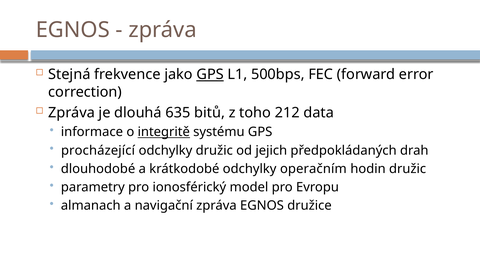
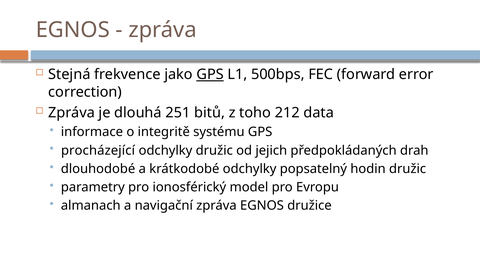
635: 635 -> 251
integritě underline: present -> none
operačním: operačním -> popsatelný
